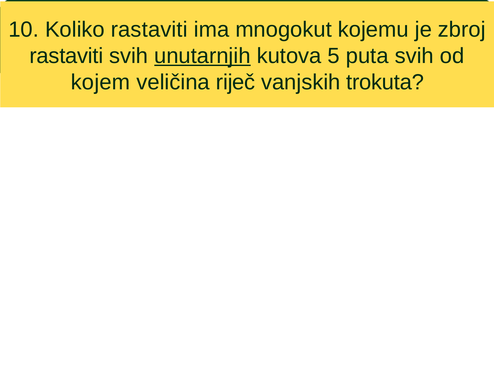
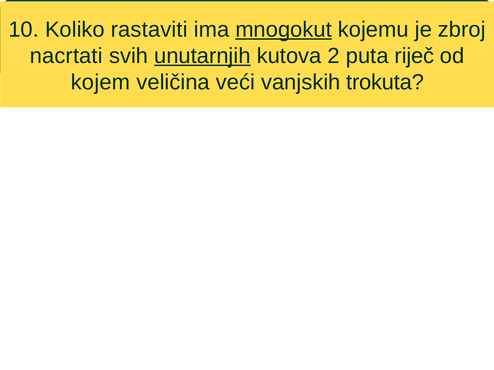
mnogokut underline: none -> present
rastaviti at (66, 56): rastaviti -> nacrtati
5: 5 -> 2
puta svih: svih -> riječ
riječ: riječ -> veći
